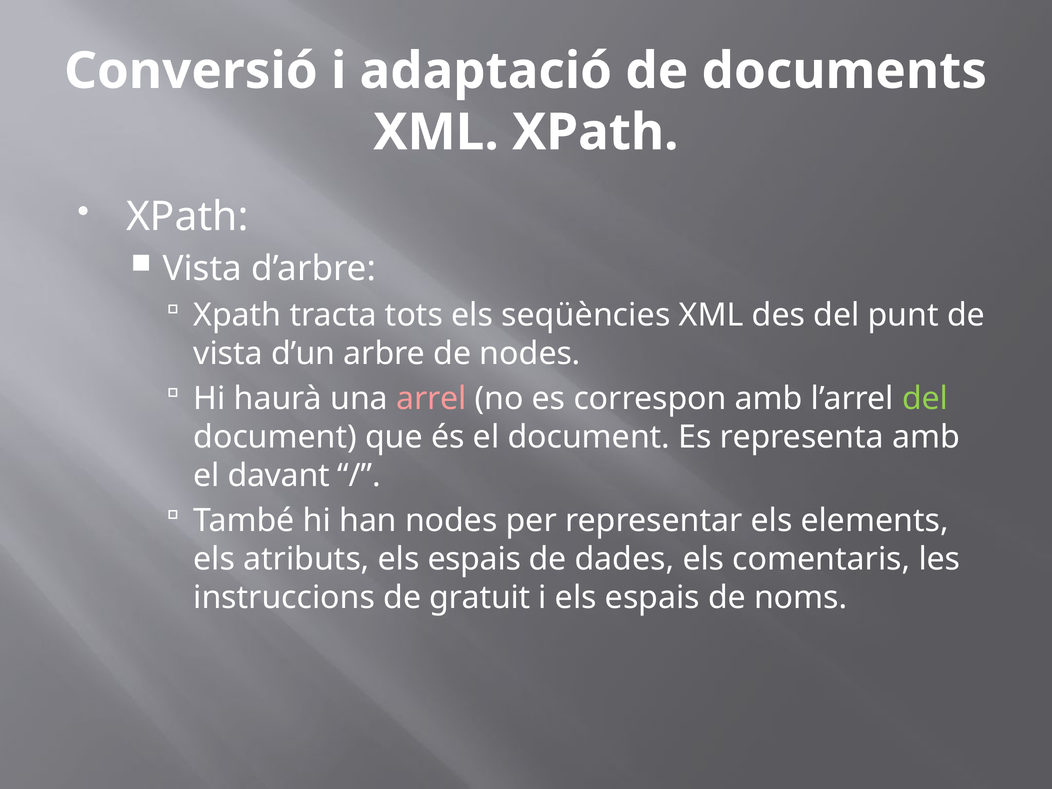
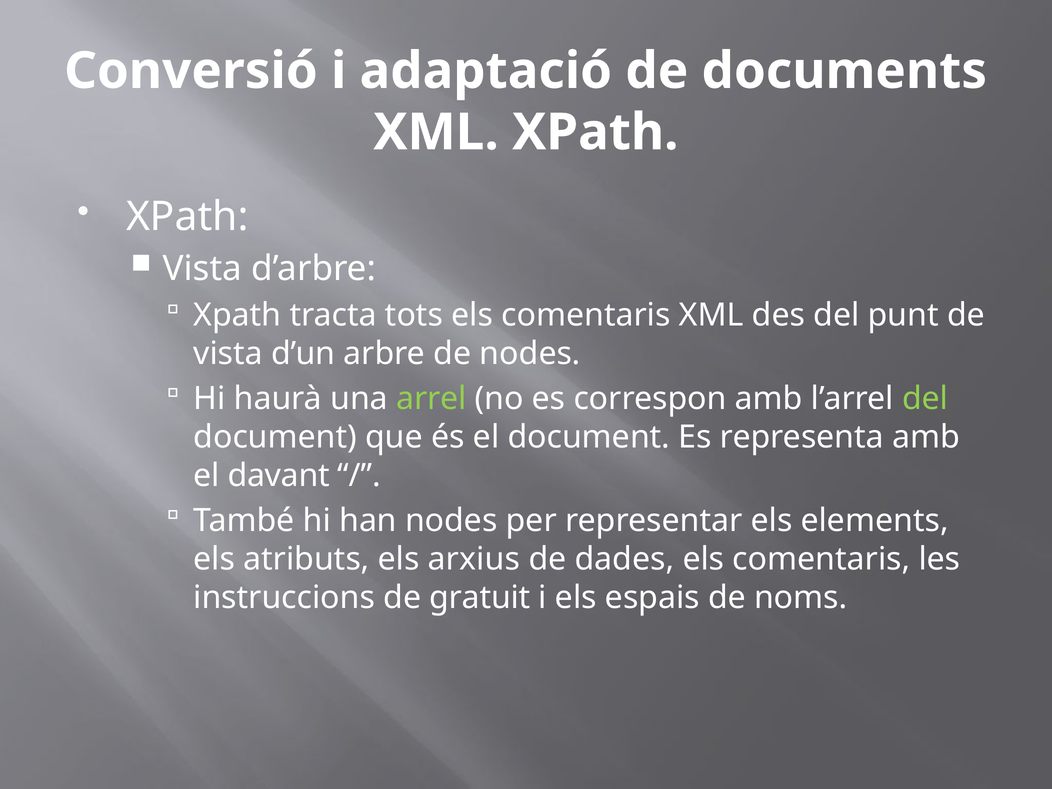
tots els seqüències: seqüències -> comentaris
arrel colour: pink -> light green
atributs els espais: espais -> arxius
